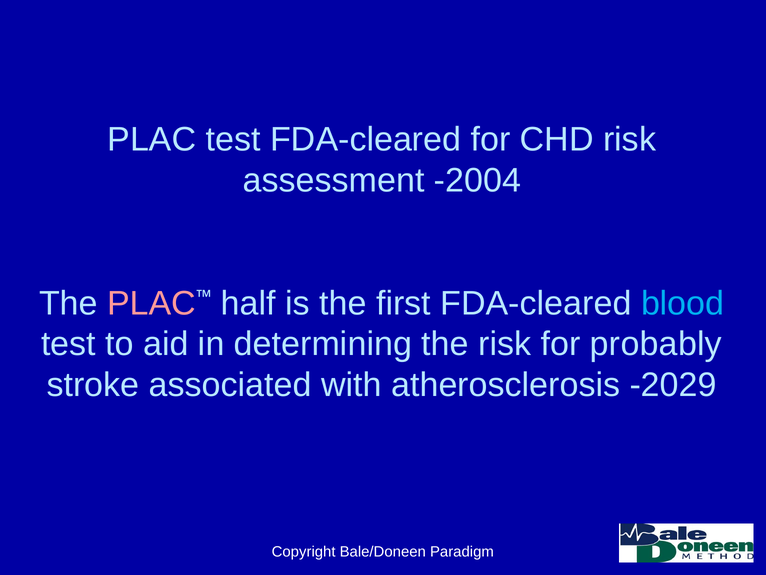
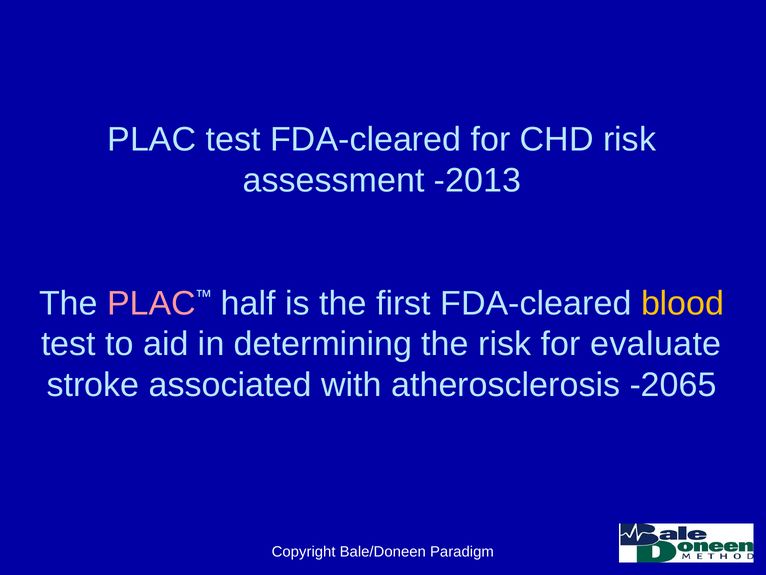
-2004: -2004 -> -2013
blood colour: light blue -> yellow
probably: probably -> evaluate
-2029: -2029 -> -2065
